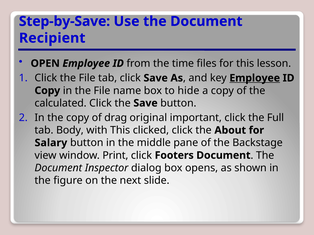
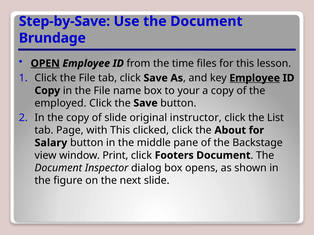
Recipient: Recipient -> Brundage
OPEN underline: none -> present
hide: hide -> your
calculated: calculated -> employed
of drag: drag -> slide
important: important -> instructor
Full: Full -> List
Body: Body -> Page
